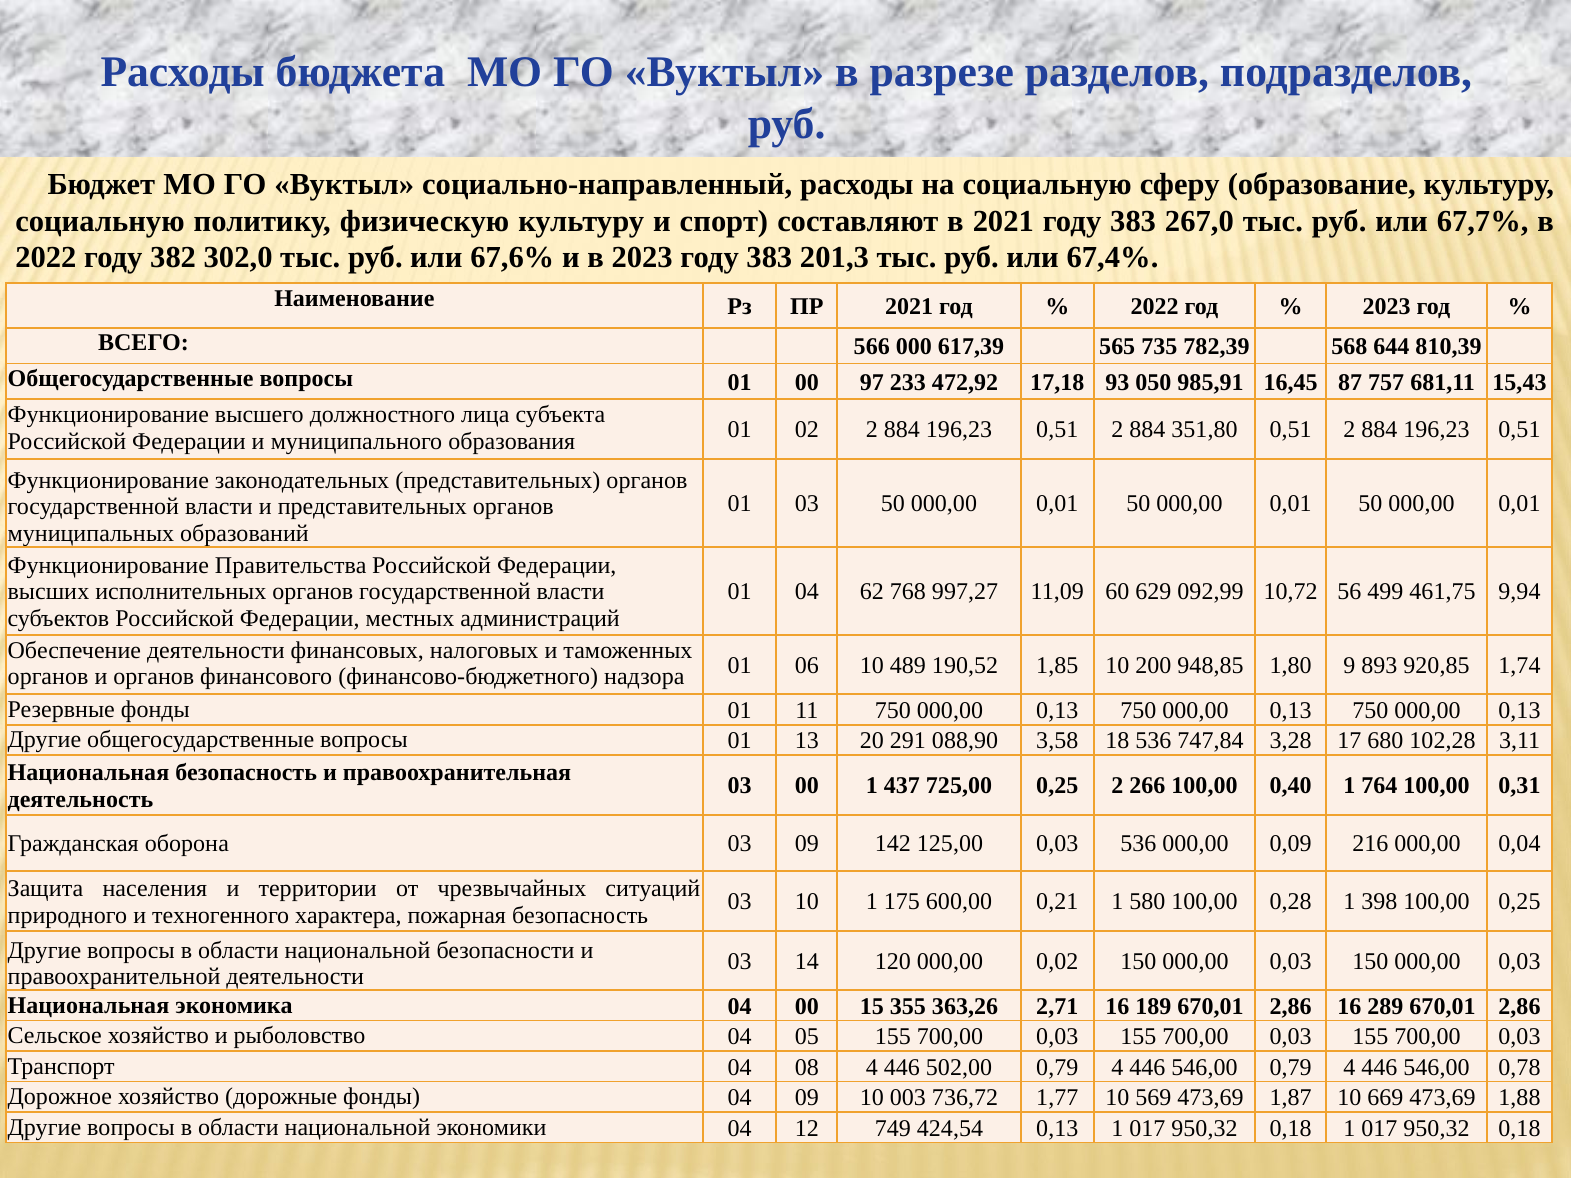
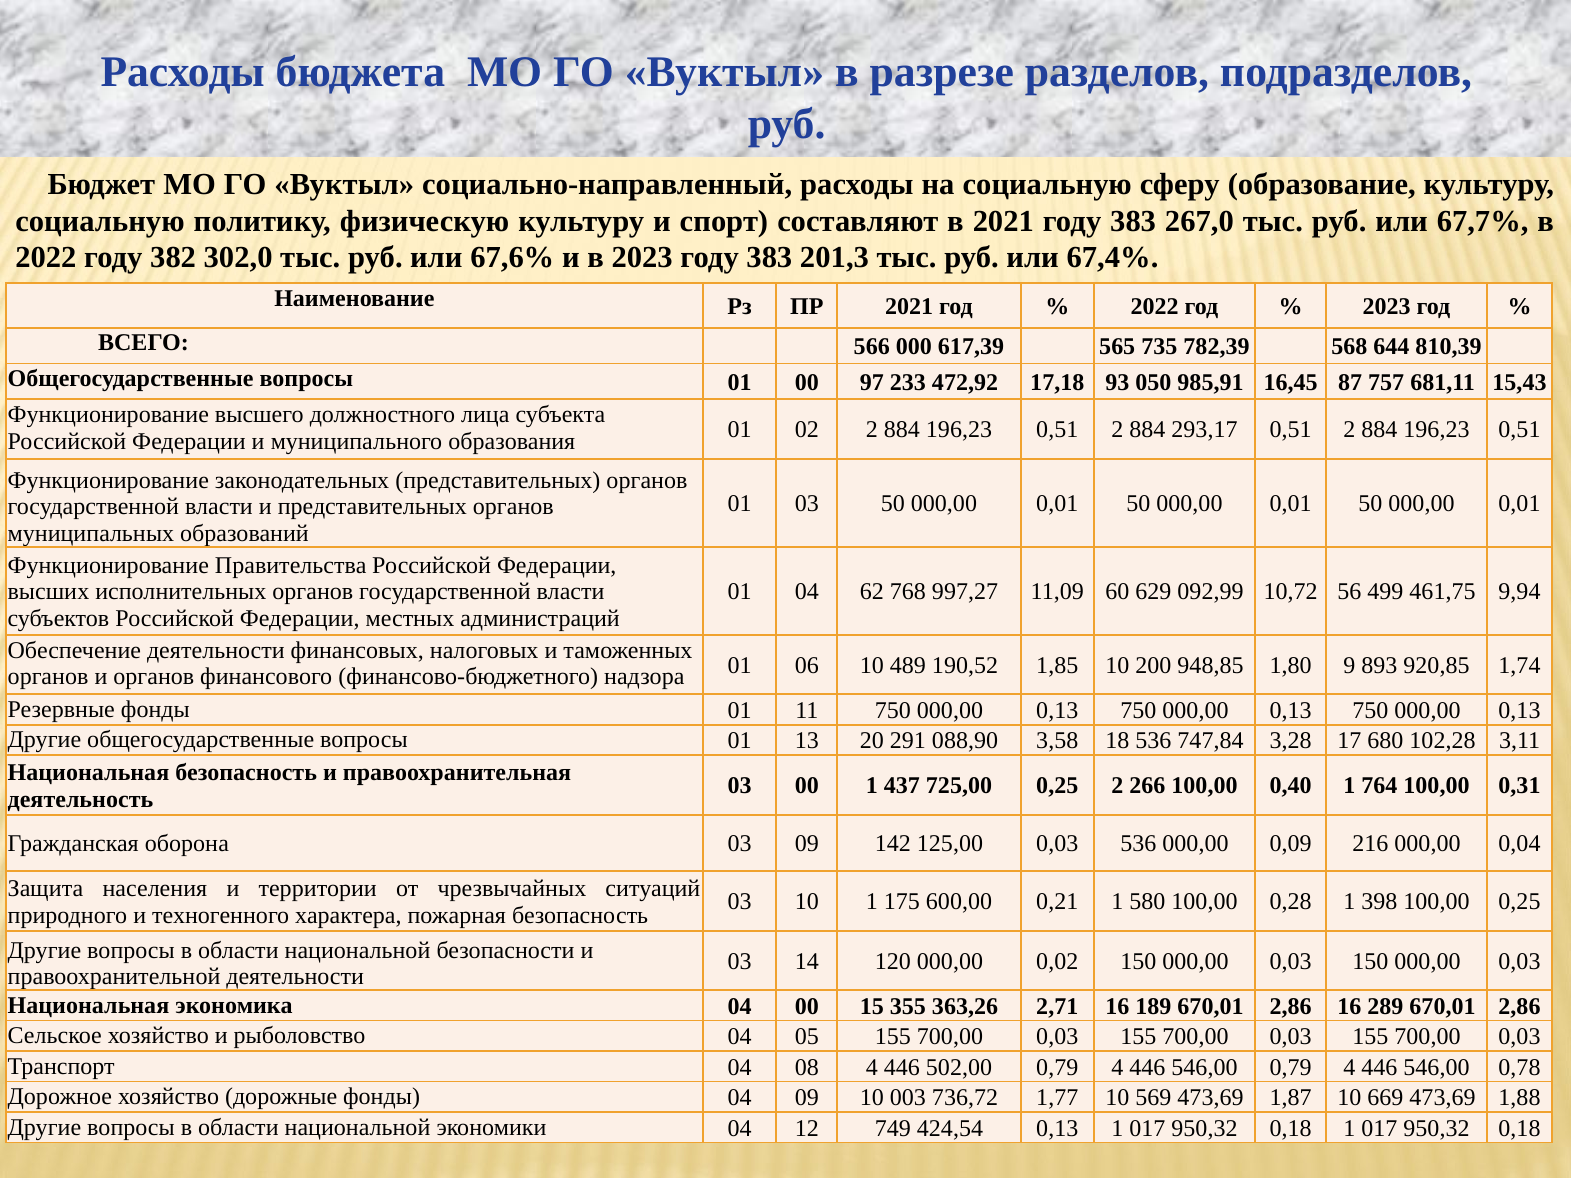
351,80: 351,80 -> 293,17
